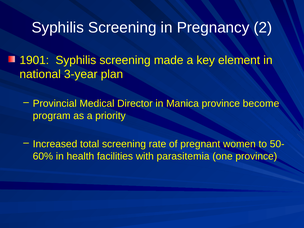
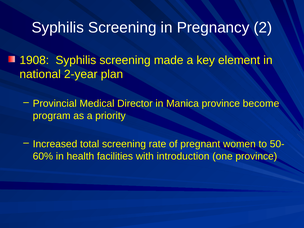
1901: 1901 -> 1908
3-year: 3-year -> 2-year
parasitemia: parasitemia -> introduction
